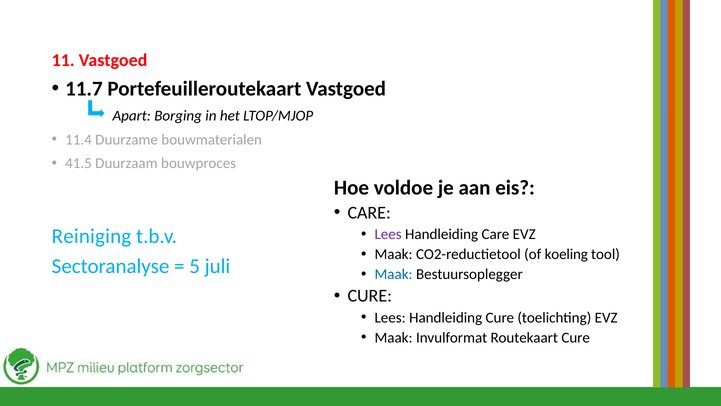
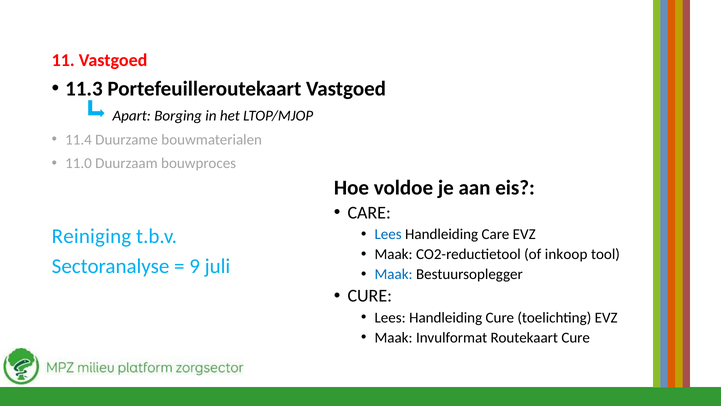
11.7: 11.7 -> 11.3
41.5: 41.5 -> 11.0
Lees at (388, 234) colour: purple -> blue
koeling: koeling -> inkoop
5: 5 -> 9
